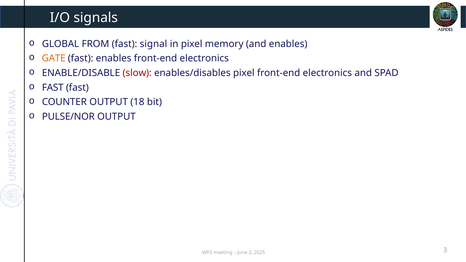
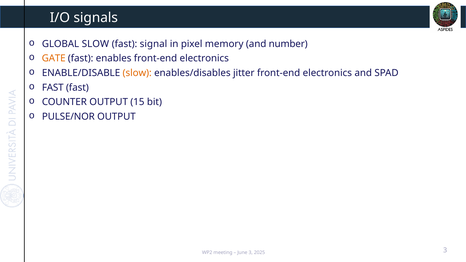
GLOBAL FROM: FROM -> SLOW
and enables: enables -> number
slow at (137, 73) colour: red -> orange
enables/disables pixel: pixel -> jitter
18: 18 -> 15
